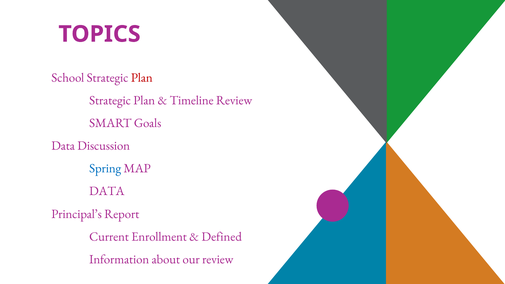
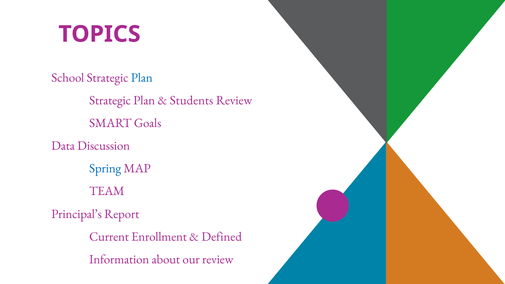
Plan at (142, 78) colour: red -> blue
Timeline: Timeline -> Students
DATA at (107, 191): DATA -> TEAM
